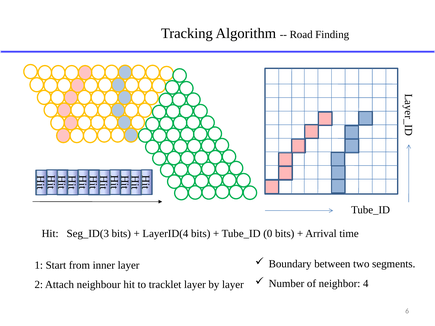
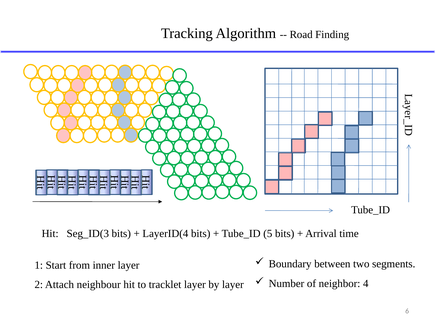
0: 0 -> 5
